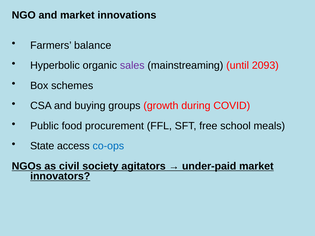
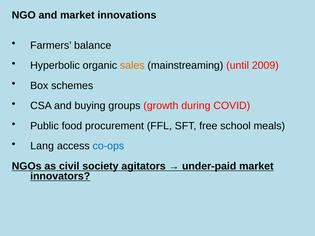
sales colour: purple -> orange
2093: 2093 -> 2009
State: State -> Lang
